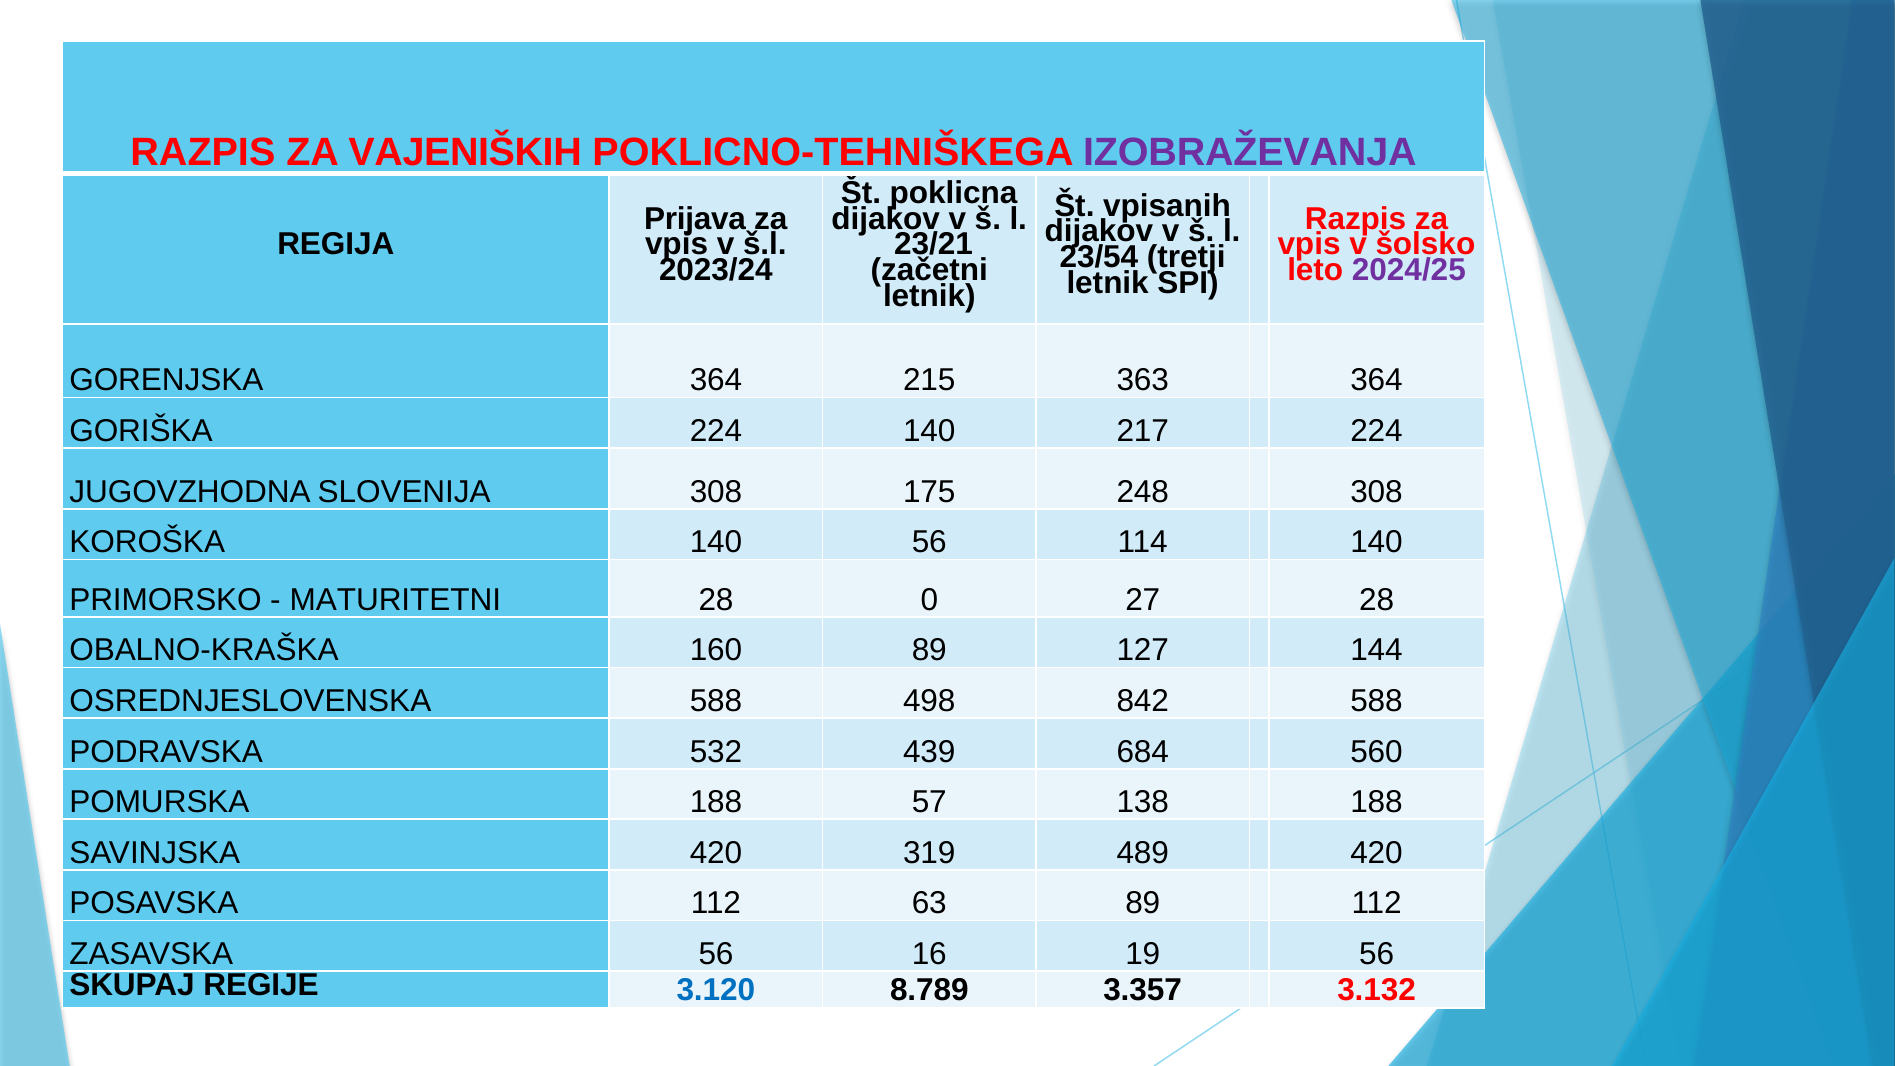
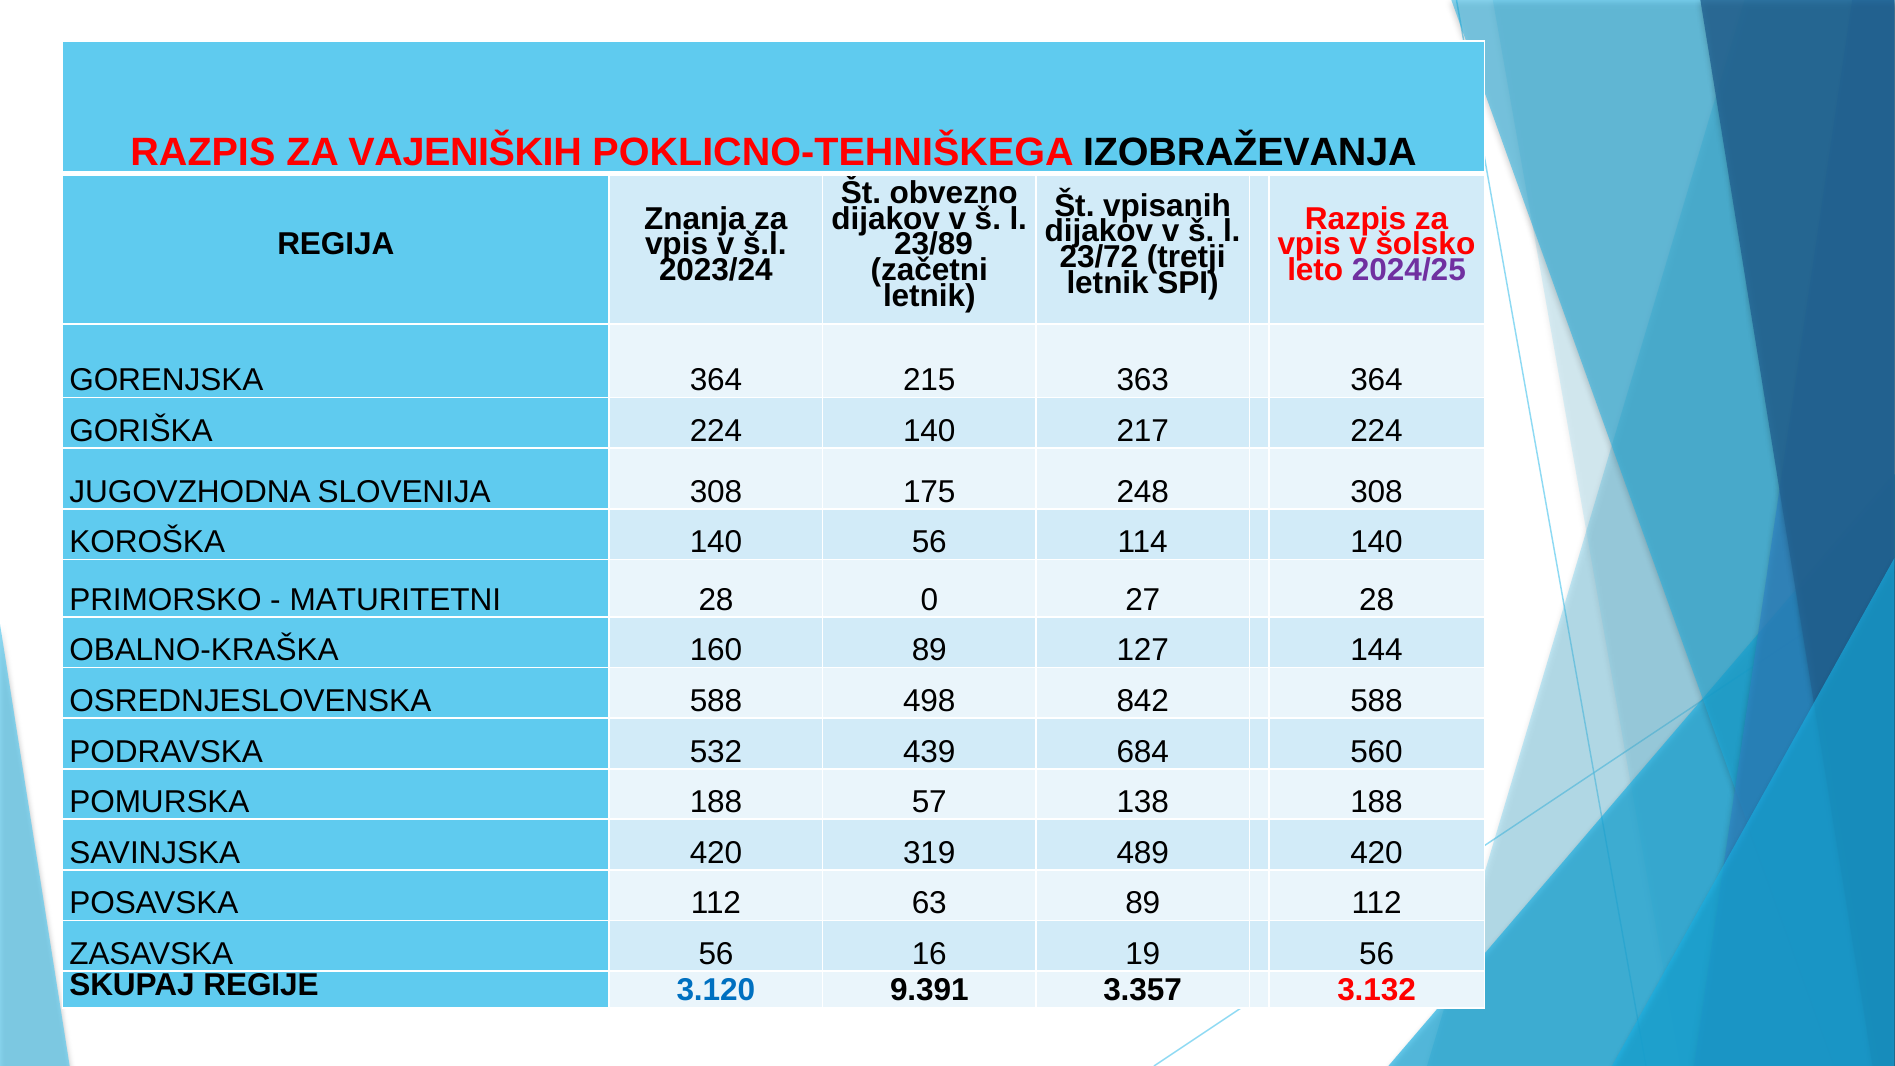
IZOBRAŽEVANJA colour: purple -> black
poklicna: poklicna -> obvezno
Prijava: Prijava -> Znanja
23/21: 23/21 -> 23/89
23/54: 23/54 -> 23/72
8.789: 8.789 -> 9.391
